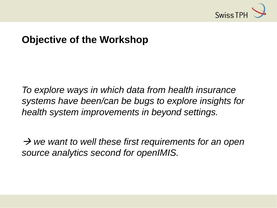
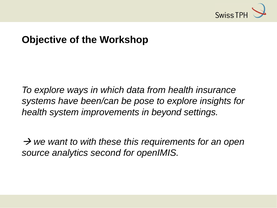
bugs: bugs -> pose
well: well -> with
first: first -> this
